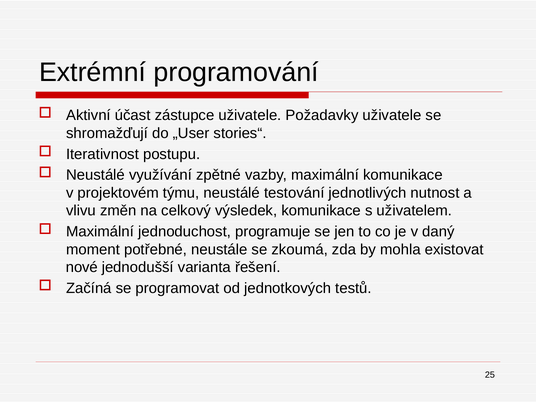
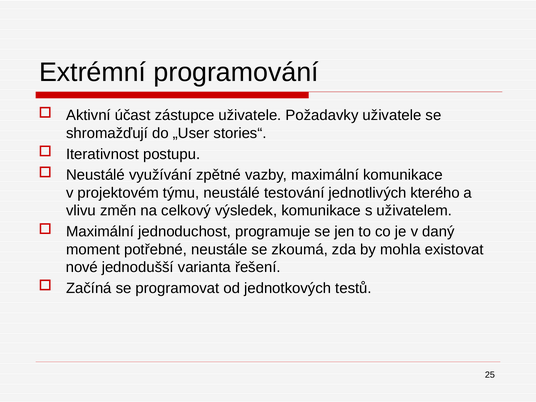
nutnost: nutnost -> kterého
